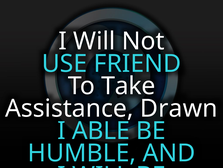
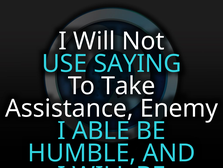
FRIEND: FRIEND -> SAYING
Drawn: Drawn -> Enemy
